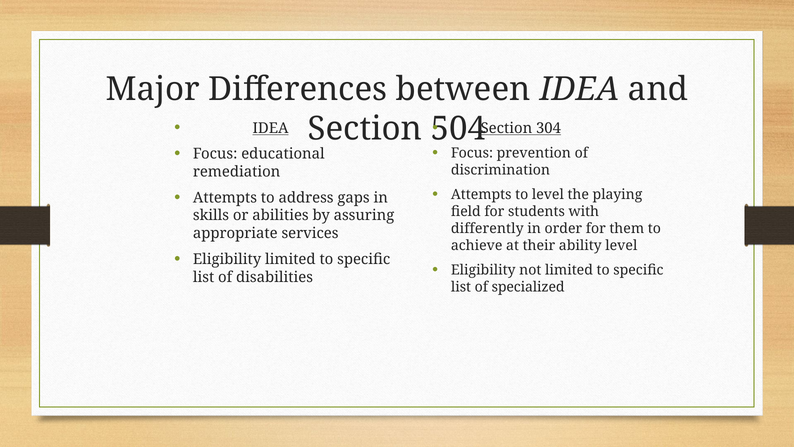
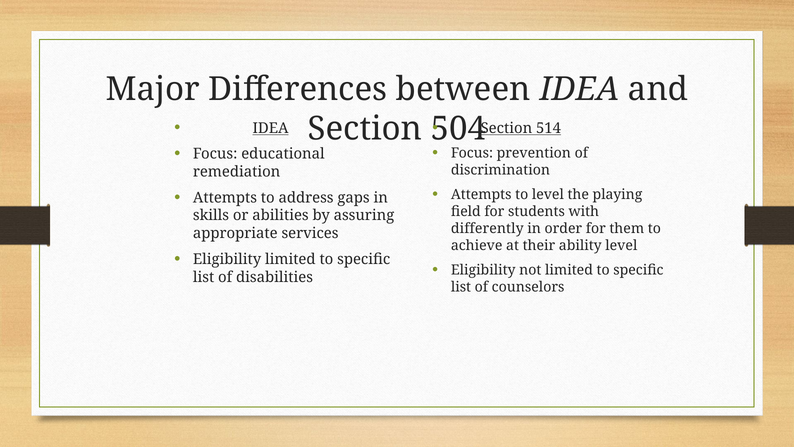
304: 304 -> 514
specialized: specialized -> counselors
